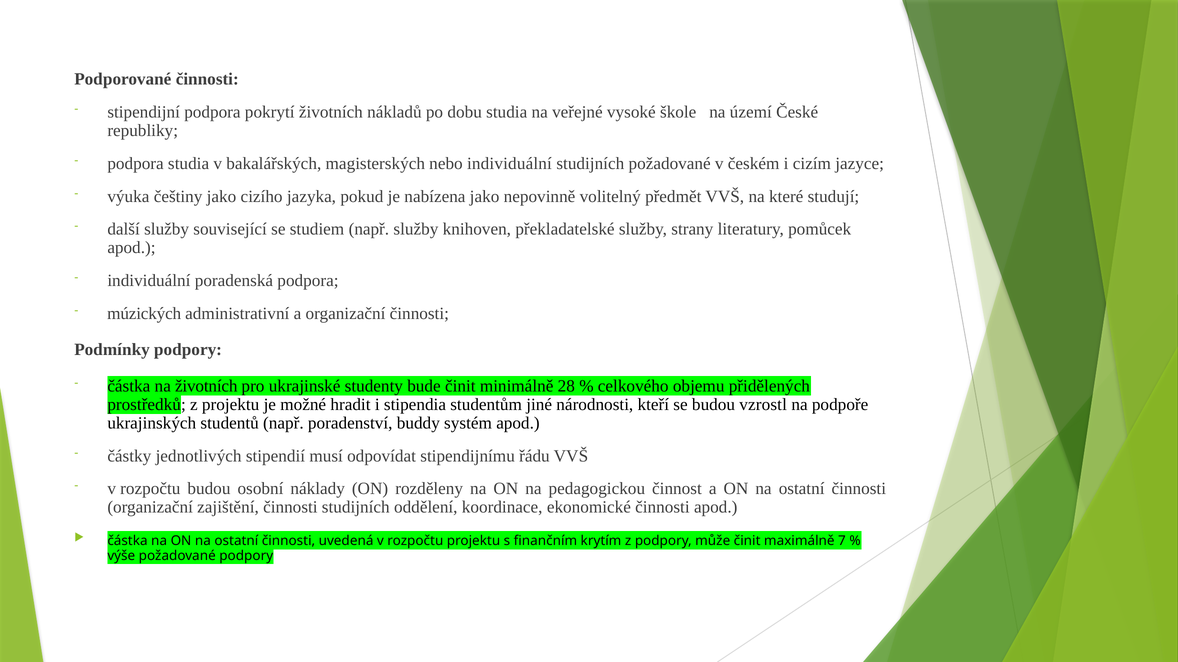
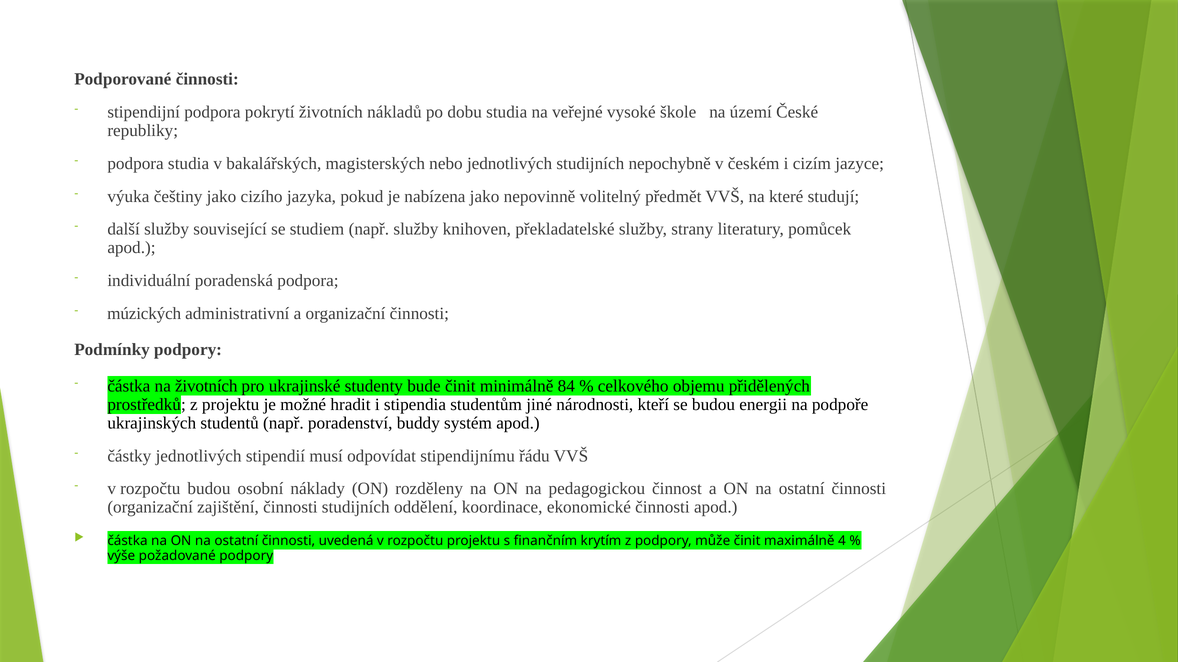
nebo individuální: individuální -> jednotlivých
studijních požadované: požadované -> nepochybně
28: 28 -> 84
vzrostl: vzrostl -> energii
7: 7 -> 4
